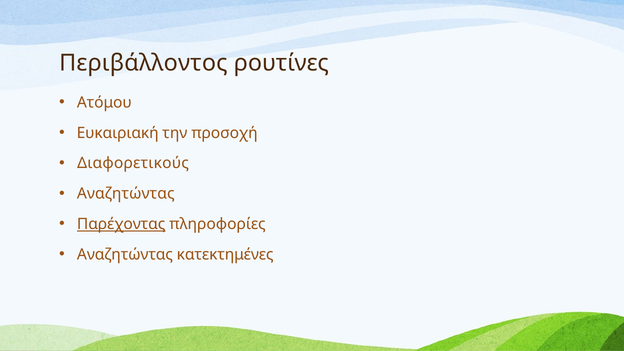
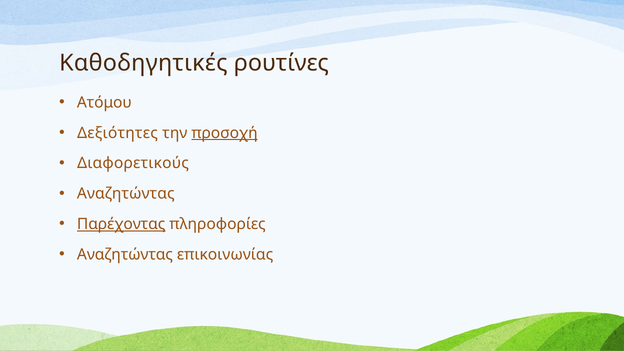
Περιβάλλοντος: Περιβάλλοντος -> Καθοδηγητικές
Ευκαιριακή: Ευκαιριακή -> Δεξιότητες
προσοχή underline: none -> present
κατεκτημένες: κατεκτημένες -> επικοινωνίας
